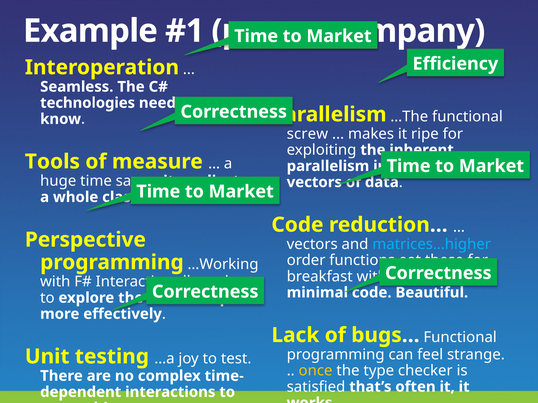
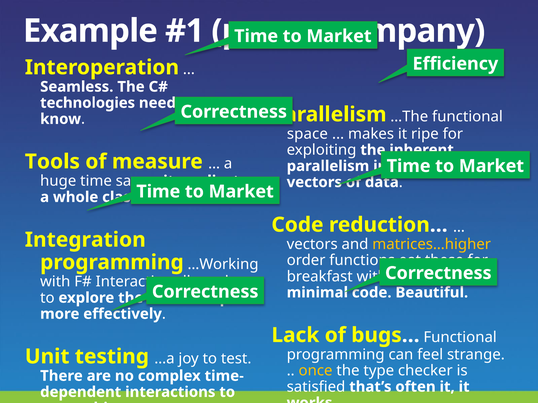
screw at (307, 134): screw -> space
Perspective: Perspective -> Integration
matrices…higher colour: light blue -> yellow
